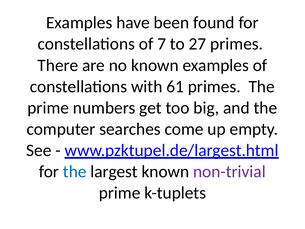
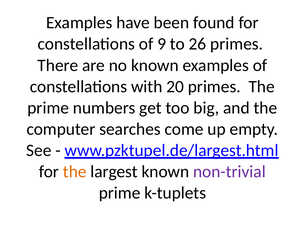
7: 7 -> 9
27: 27 -> 26
61: 61 -> 20
the at (75, 171) colour: blue -> orange
